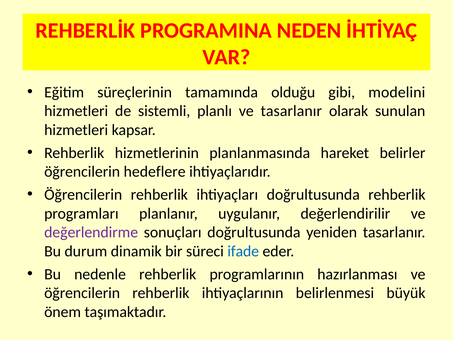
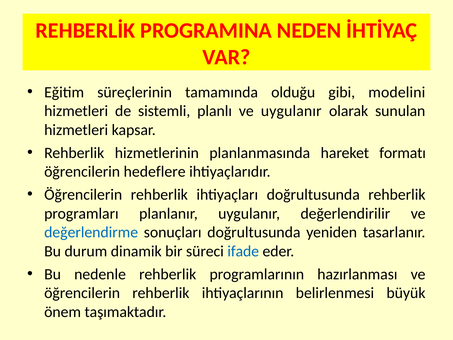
ve tasarlanır: tasarlanır -> uygulanır
belirler: belirler -> formatı
değerlendirme colour: purple -> blue
